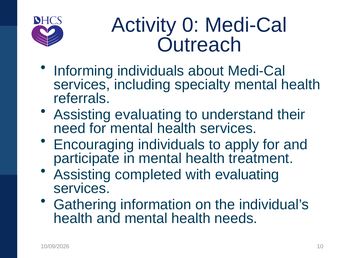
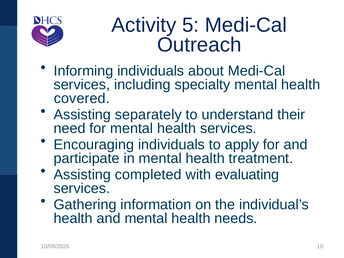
0: 0 -> 5
referrals: referrals -> covered
Assisting evaluating: evaluating -> separately
